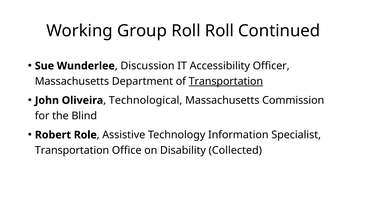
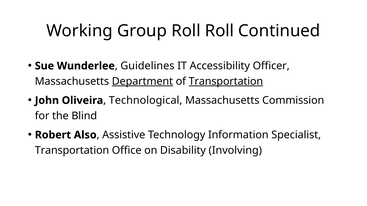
Discussion: Discussion -> Guidelines
Department underline: none -> present
Role: Role -> Also
Collected: Collected -> Involving
